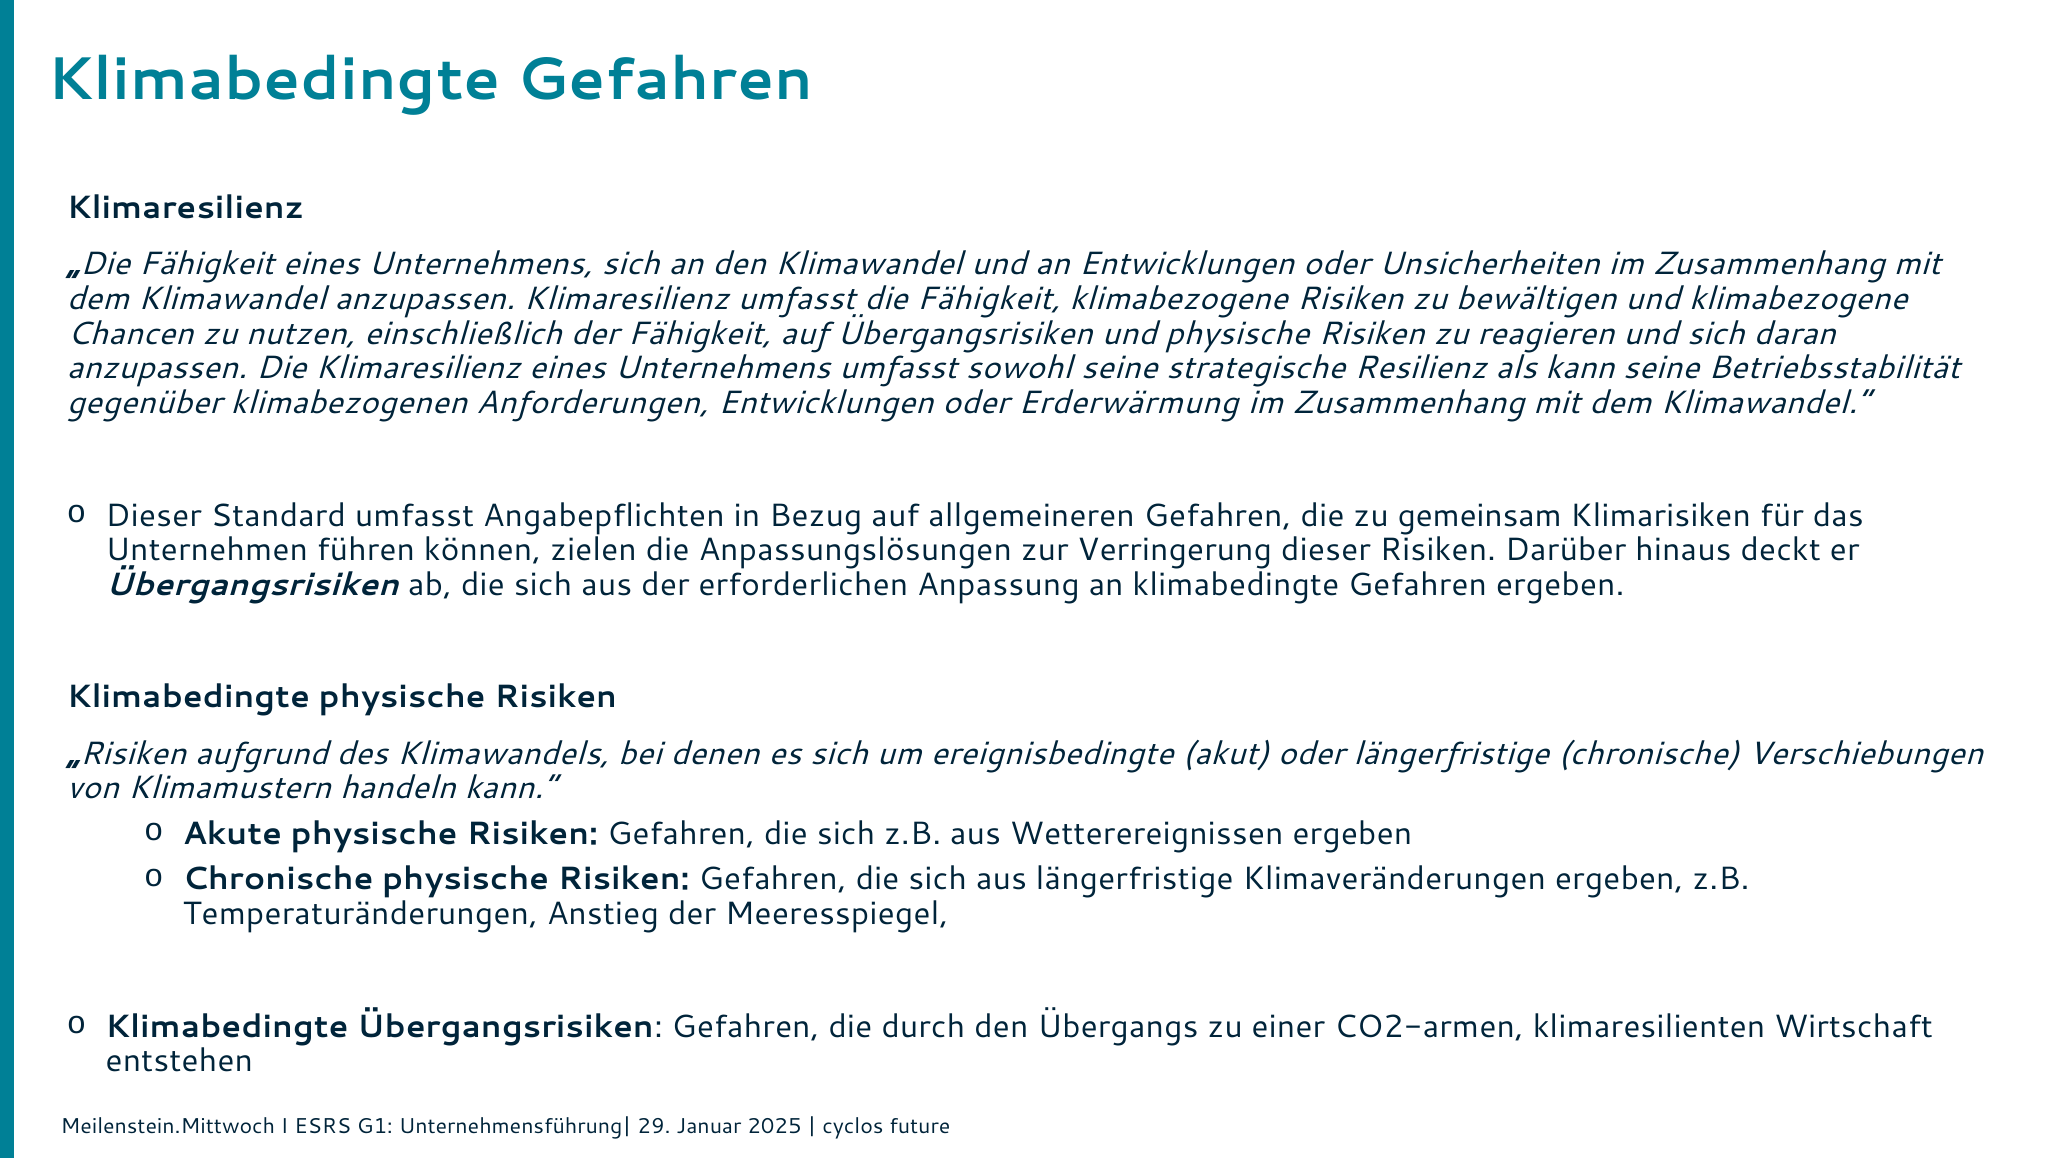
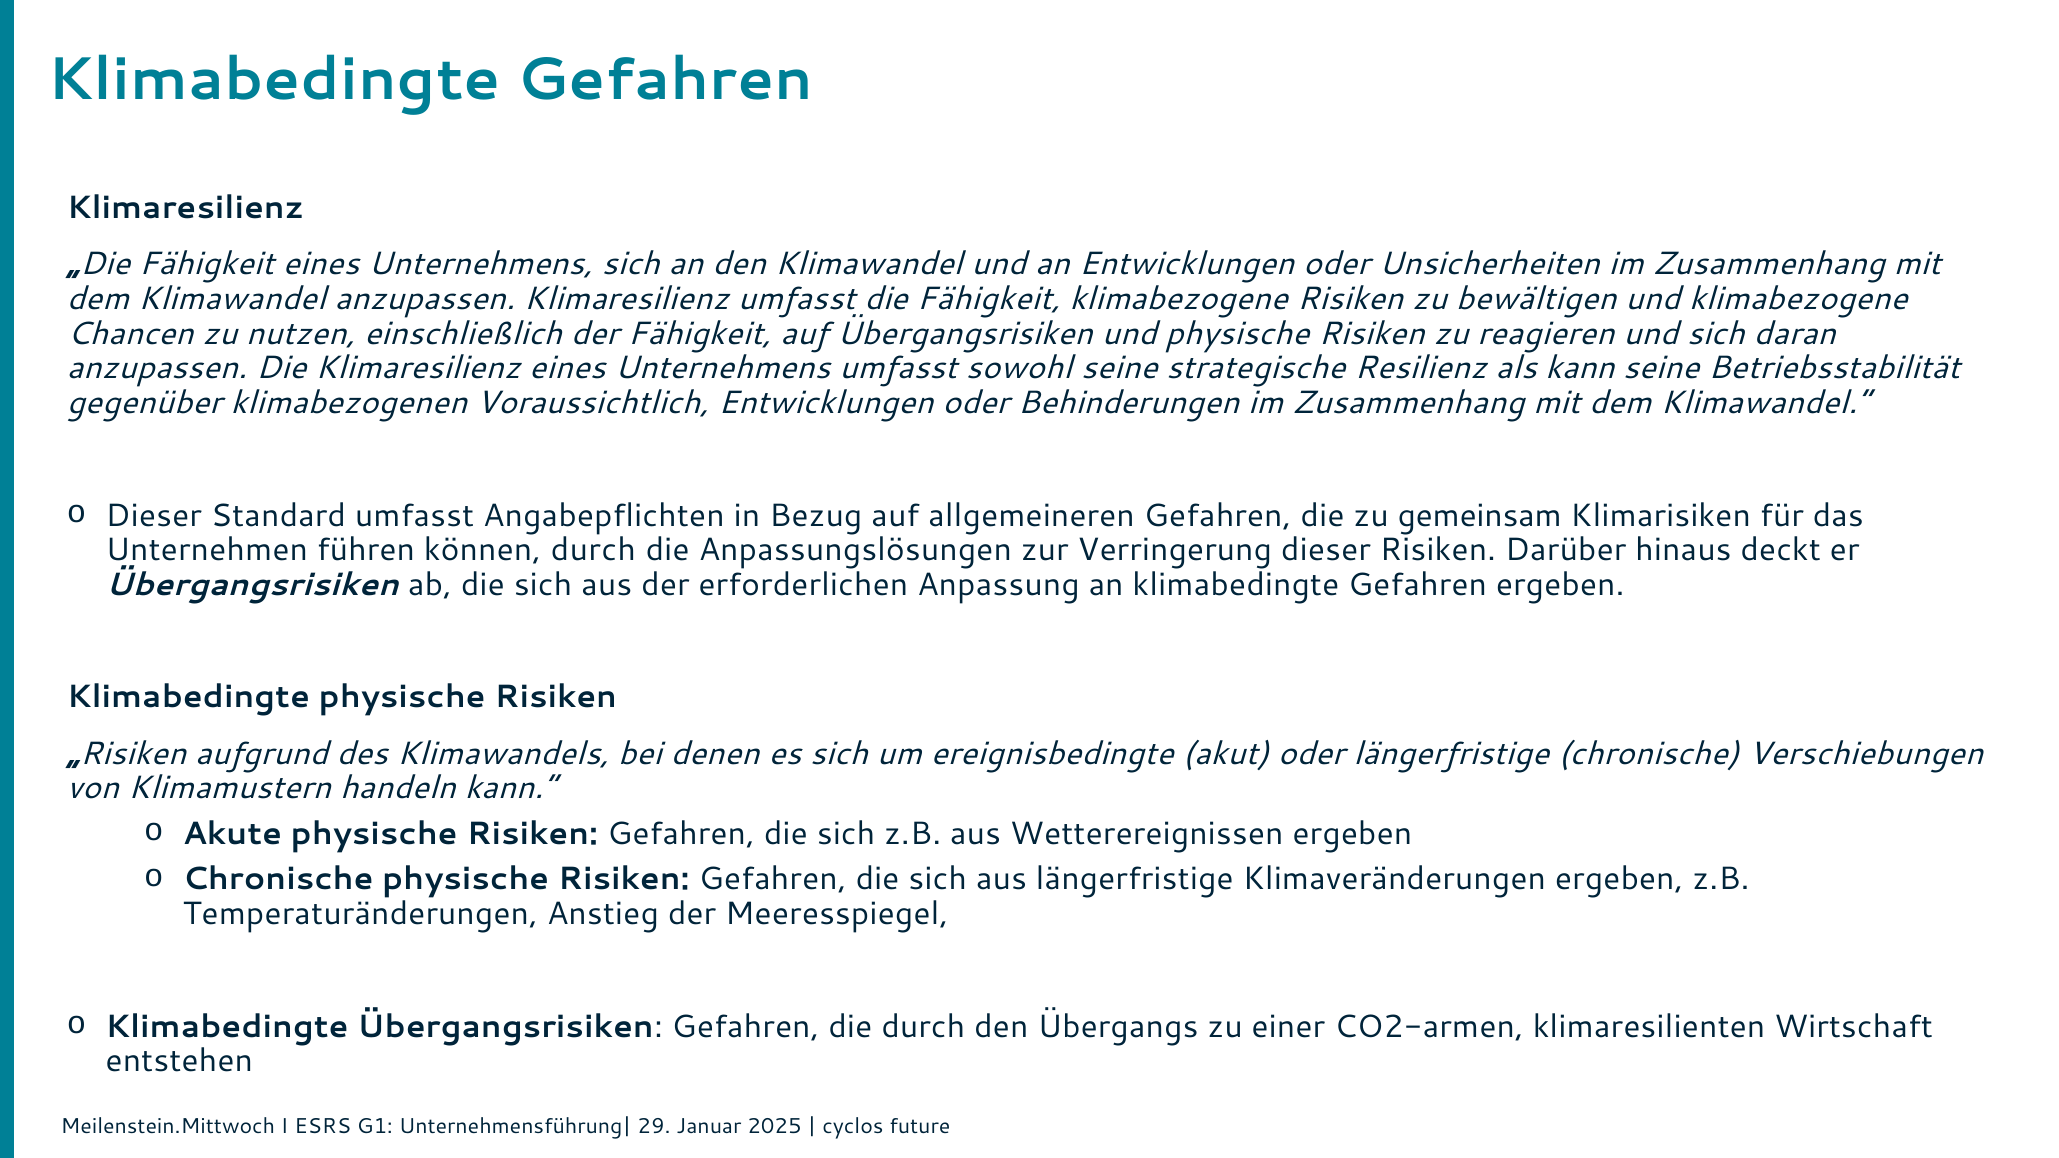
Anforderungen: Anforderungen -> Voraussichtlich
Erderwärmung: Erderwärmung -> Behinderungen
können zielen: zielen -> durch
